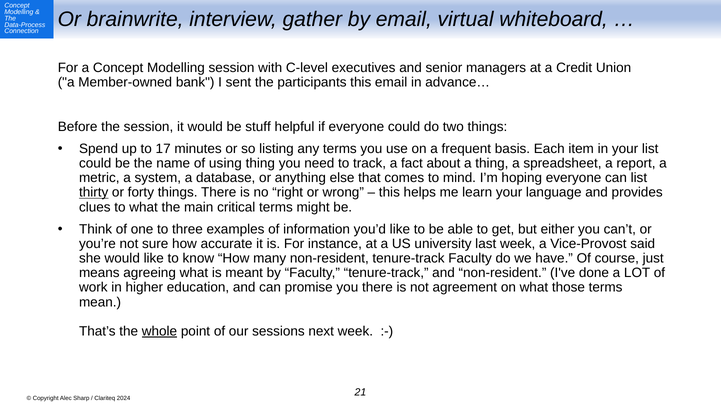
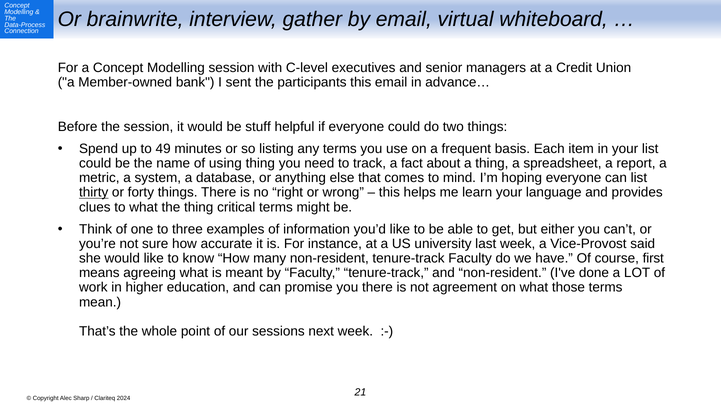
17: 17 -> 49
the main: main -> thing
just: just -> first
whole underline: present -> none
